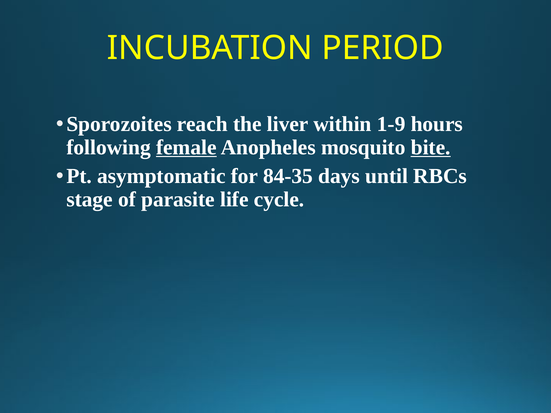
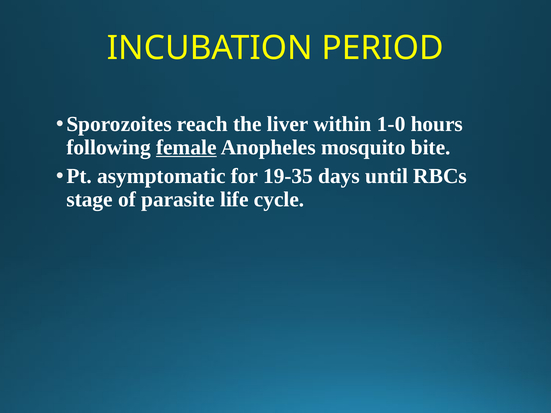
1-9: 1-9 -> 1-0
bite underline: present -> none
84-35: 84-35 -> 19-35
